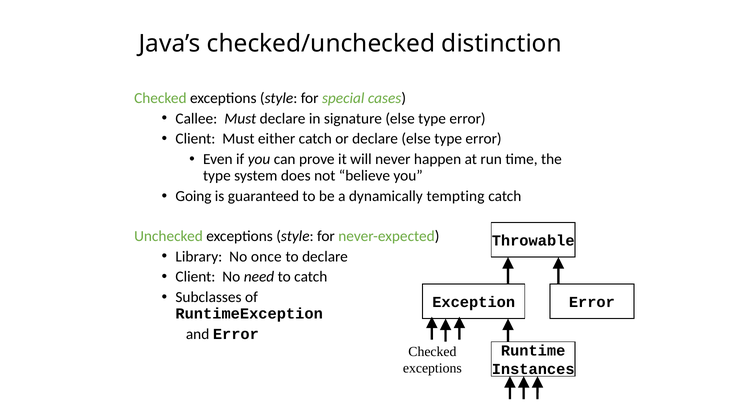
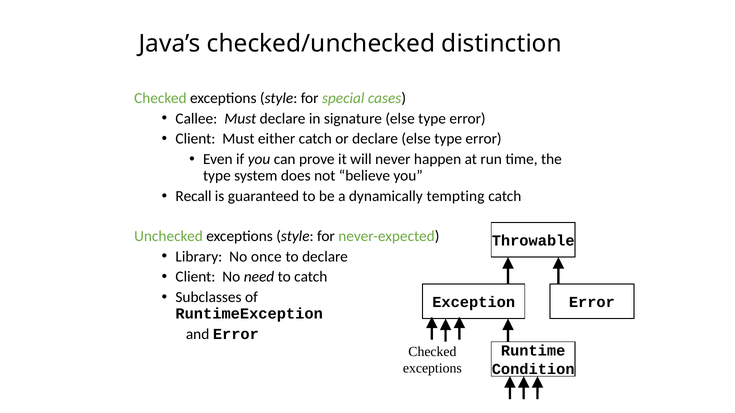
Going: Going -> Recall
Instances: Instances -> Condition
